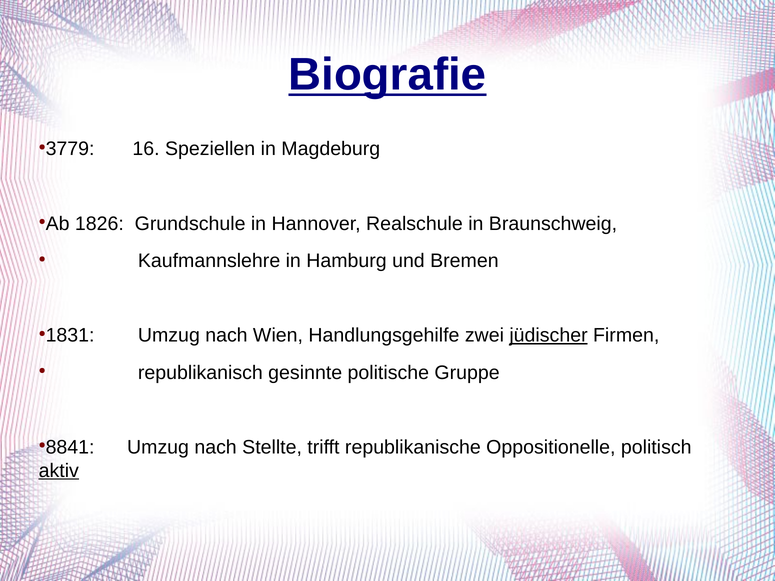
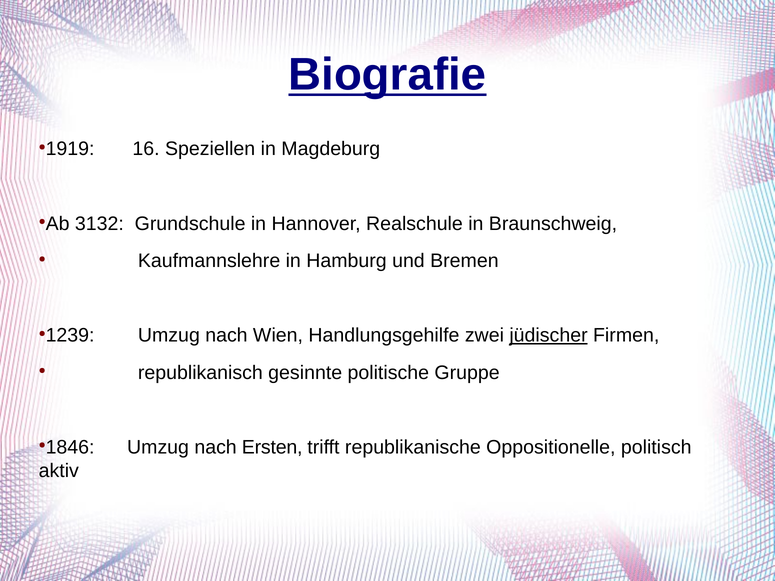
3779: 3779 -> 1919
1826: 1826 -> 3132
1831: 1831 -> 1239
8841: 8841 -> 1846
Stellte: Stellte -> Ersten
aktiv underline: present -> none
